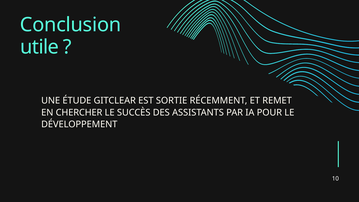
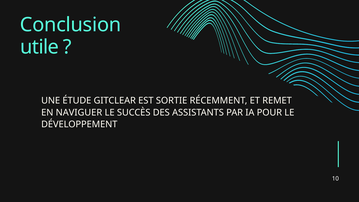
CHERCHER: CHERCHER -> NAVIGUER
